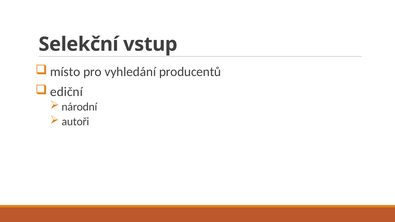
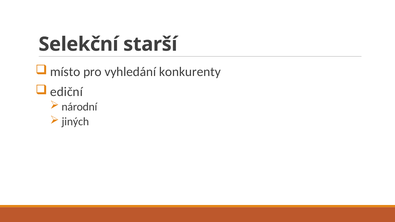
vstup: vstup -> starší
producentů: producentů -> konkurenty
autoři: autoři -> jiných
